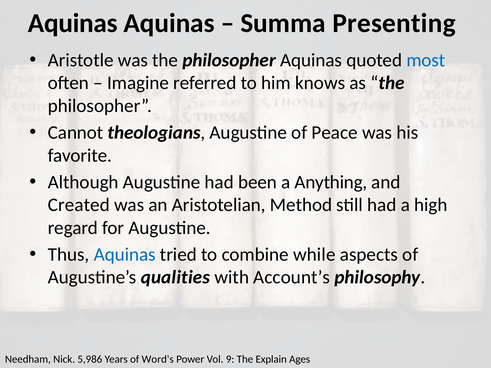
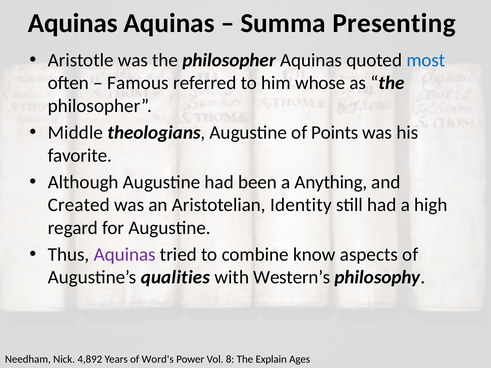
Imagine: Imagine -> Famous
knows: knows -> whose
Cannot: Cannot -> Middle
Peace: Peace -> Points
Method: Method -> Identity
Aquinas at (125, 255) colour: blue -> purple
while: while -> know
Account’s: Account’s -> Western’s
5,986: 5,986 -> 4,892
9: 9 -> 8
